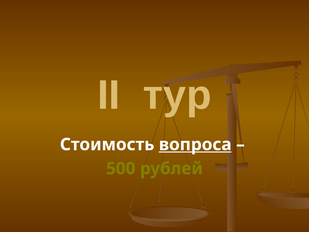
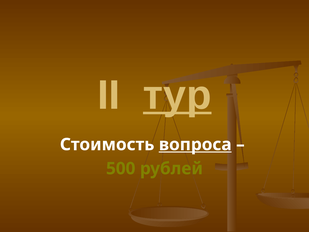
тур underline: none -> present
